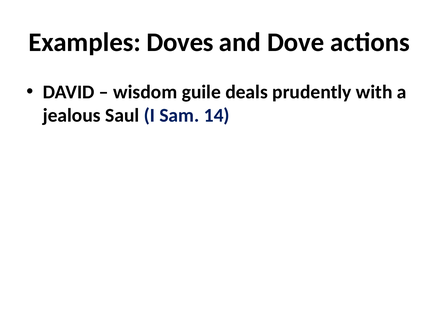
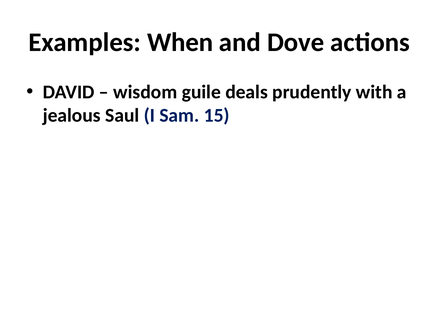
Doves: Doves -> When
14: 14 -> 15
